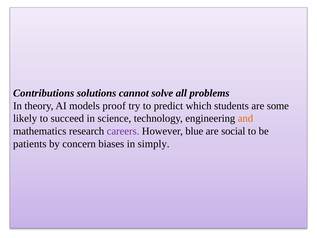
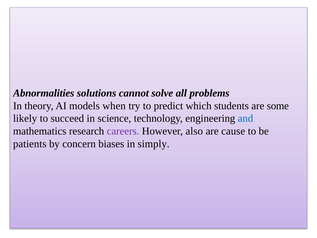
Contributions: Contributions -> Abnormalities
proof: proof -> when
and colour: orange -> blue
blue: blue -> also
social: social -> cause
